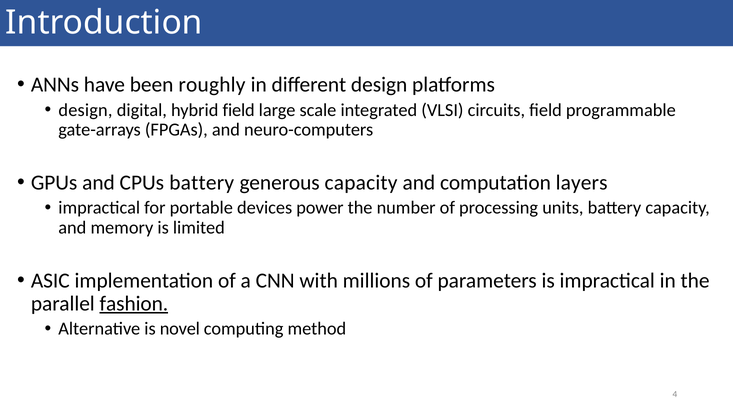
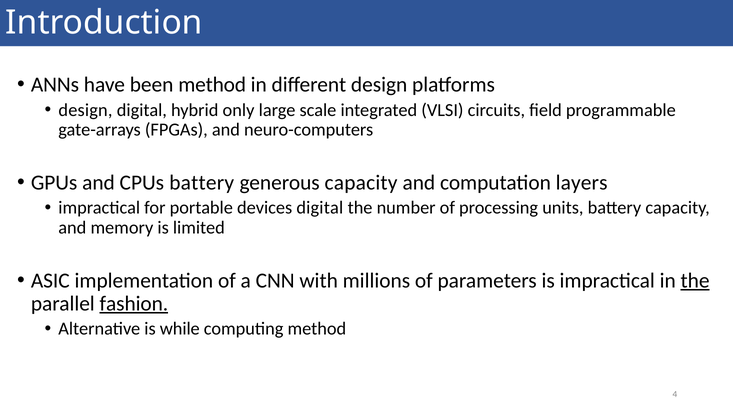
been roughly: roughly -> method
hybrid field: field -> only
devices power: power -> digital
the at (695, 280) underline: none -> present
novel: novel -> while
